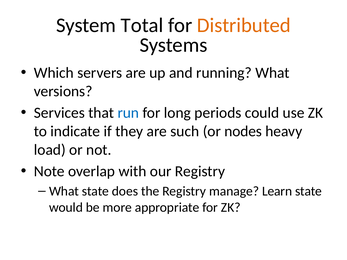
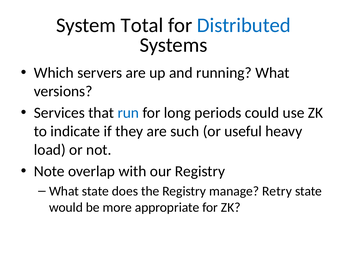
Distributed colour: orange -> blue
nodes: nodes -> useful
Learn: Learn -> Retry
